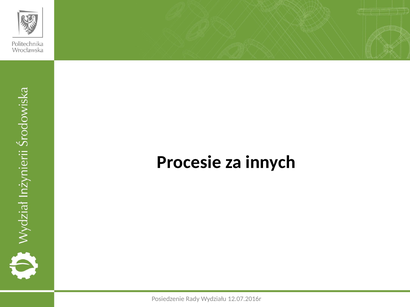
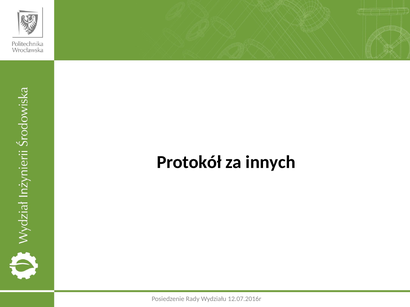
Procesie: Procesie -> Protokół
